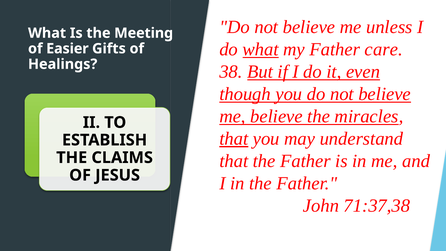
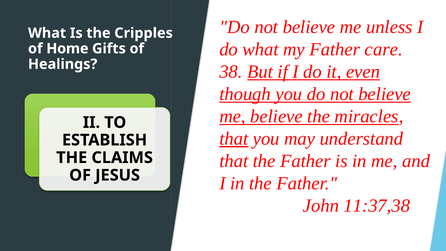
Meeting: Meeting -> Cripples
what at (261, 49) underline: present -> none
Easier: Easier -> Home
71:37,38: 71:37,38 -> 11:37,38
